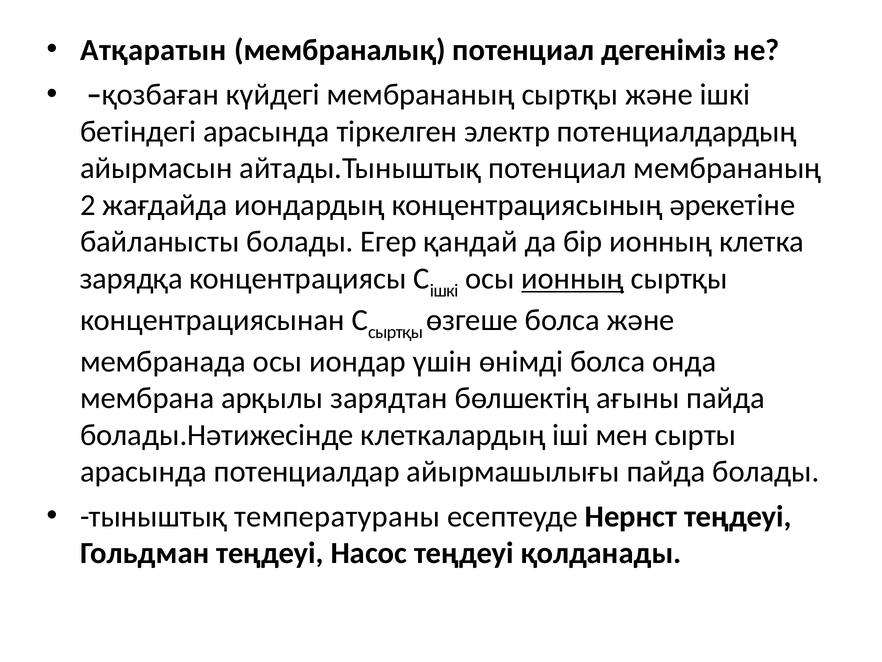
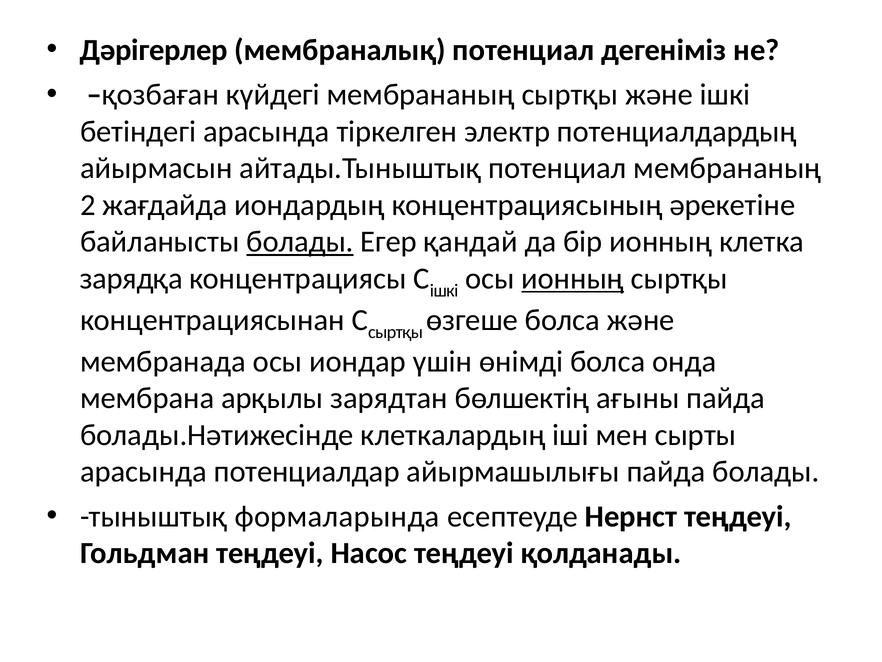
Атқаратын: Атқаратын -> Дәрігерлер
болады at (300, 242) underline: none -> present
температураны: температураны -> формаларында
